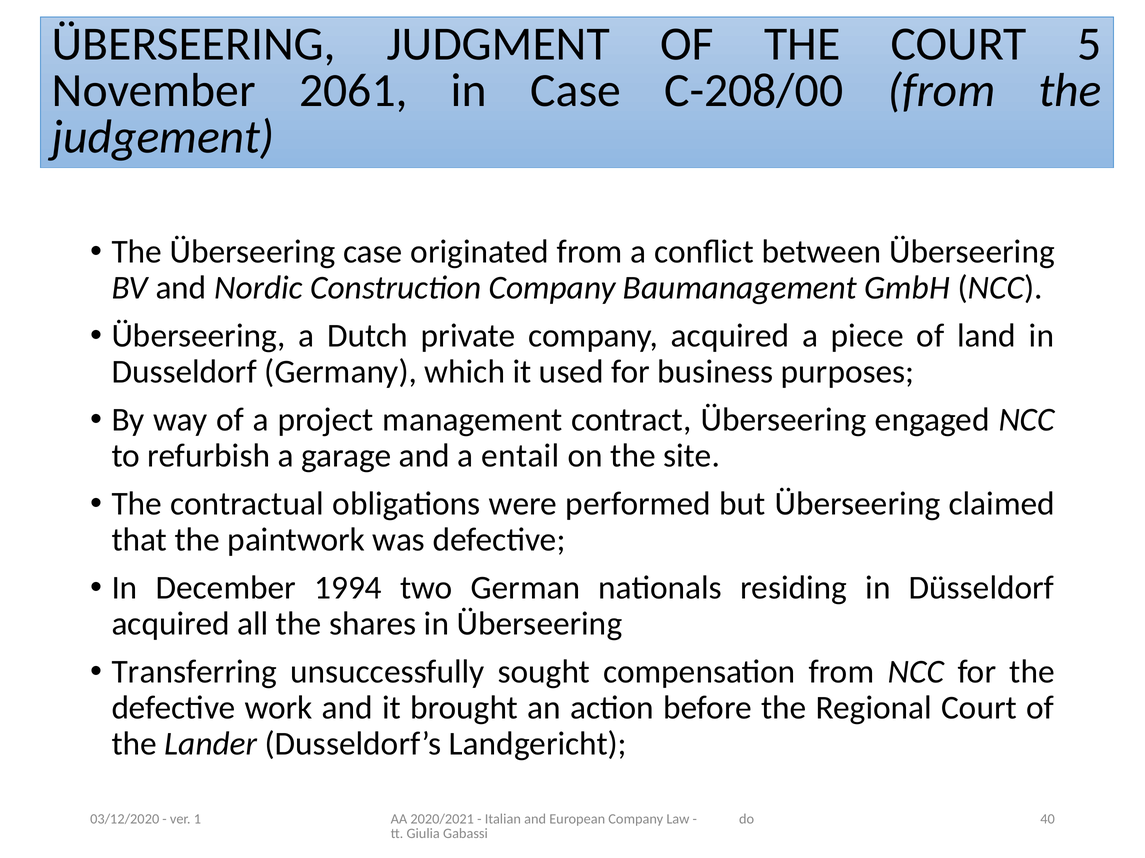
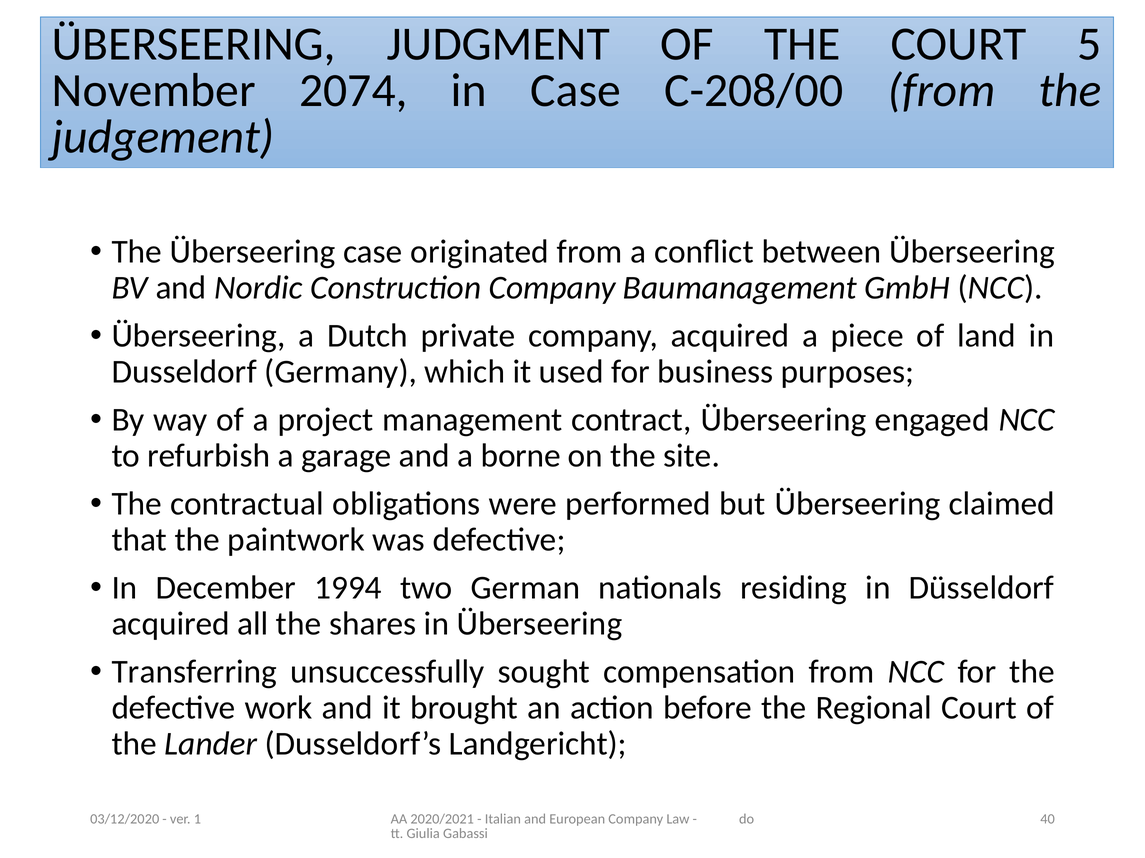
2061: 2061 -> 2074
entail: entail -> borne
